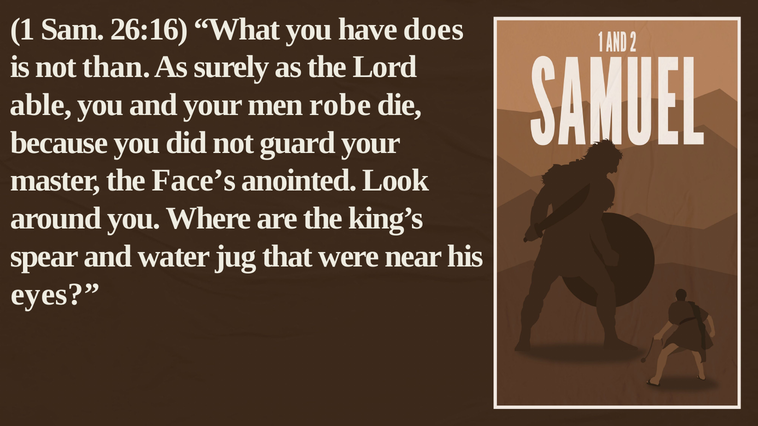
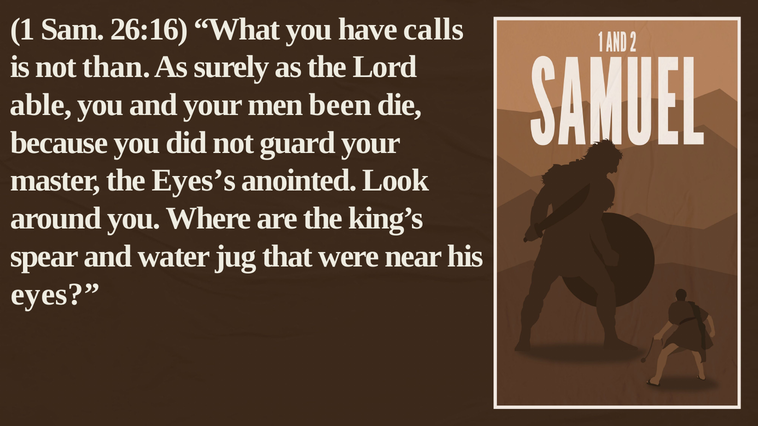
does: does -> calls
robe: robe -> been
Face’s: Face’s -> Eyes’s
